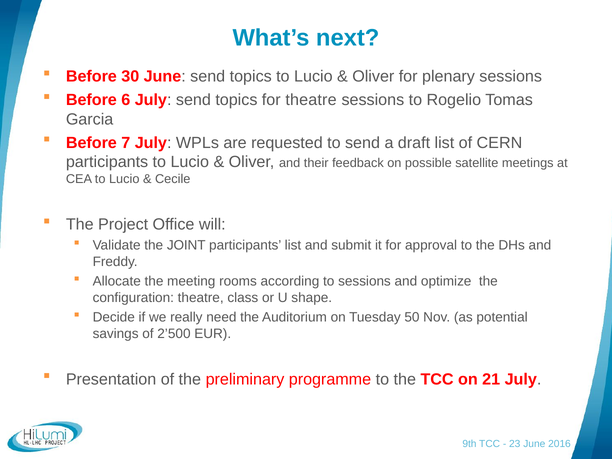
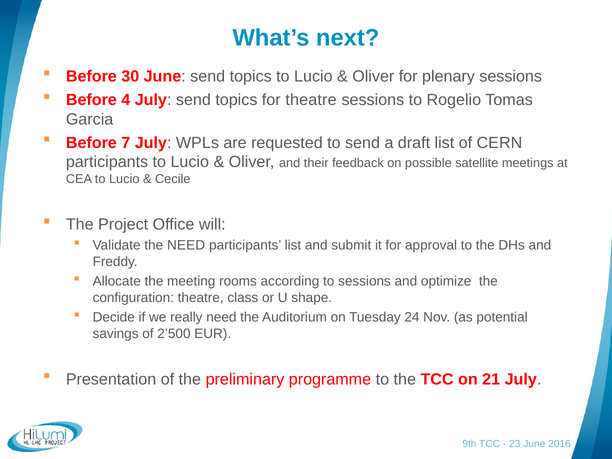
6: 6 -> 4
the JOINT: JOINT -> NEED
50: 50 -> 24
